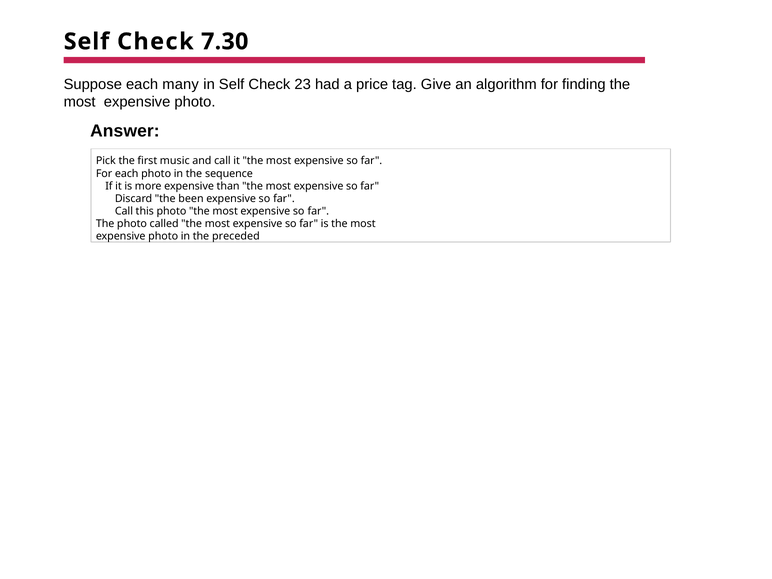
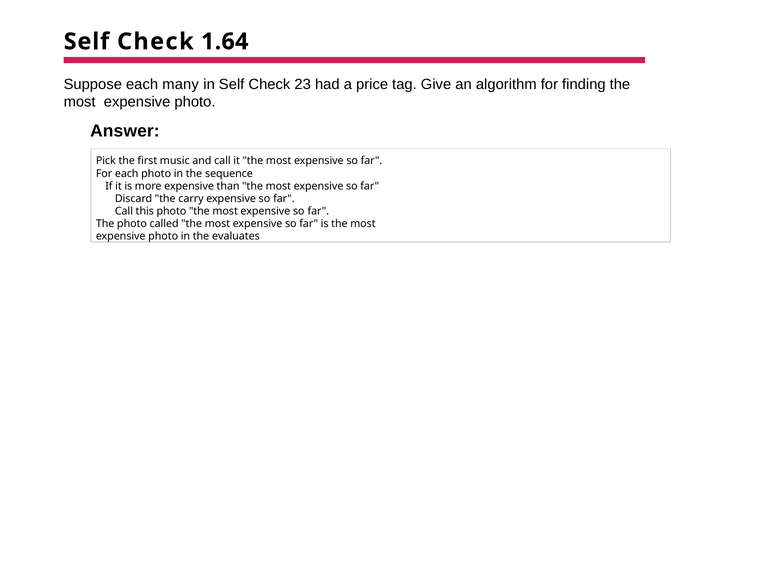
7.30: 7.30 -> 1.64
been: been -> carry
preceded: preceded -> evaluates
